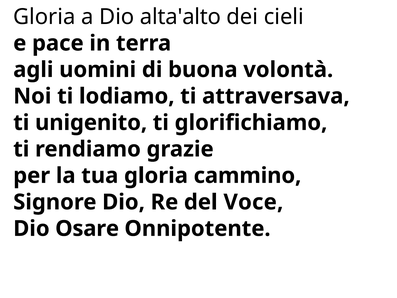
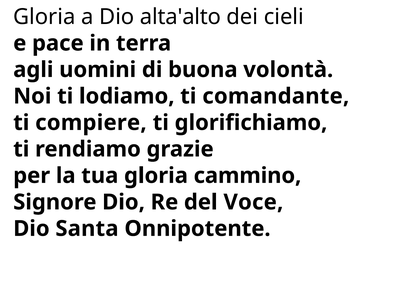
attraversava: attraversava -> comandante
unigenito: unigenito -> compiere
Osare: Osare -> Santa
